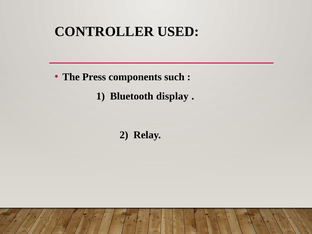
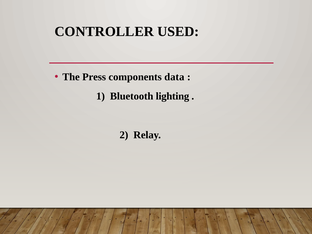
such: such -> data
display: display -> lighting
